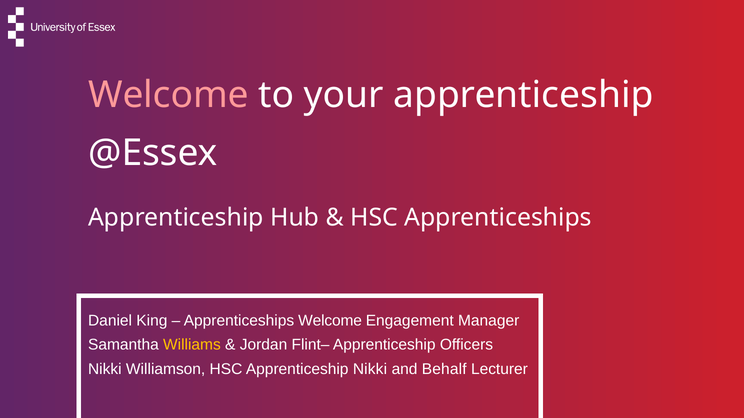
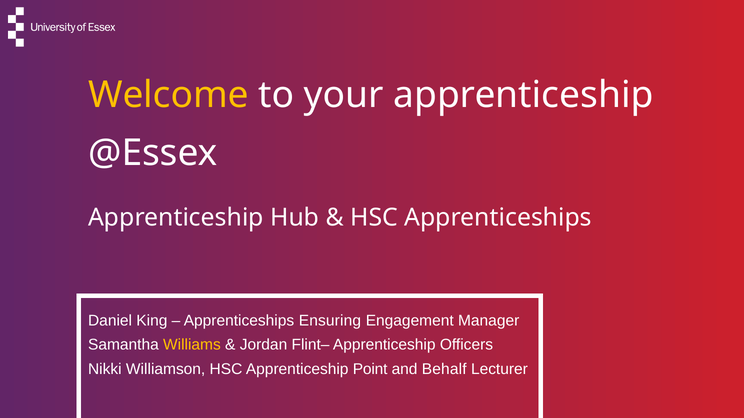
Welcome at (168, 95) colour: pink -> yellow
Apprenticeships Welcome: Welcome -> Ensuring
Apprenticeship Nikki: Nikki -> Point
